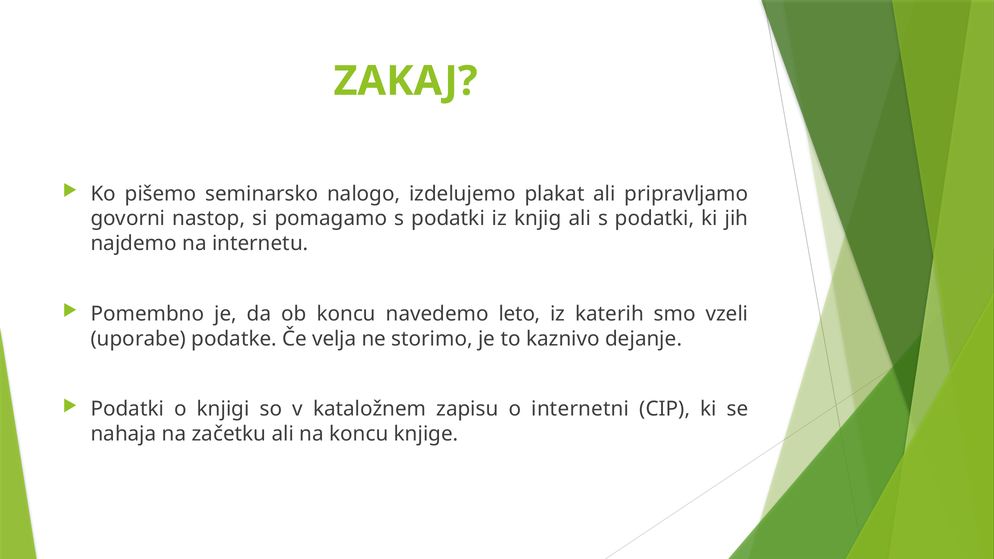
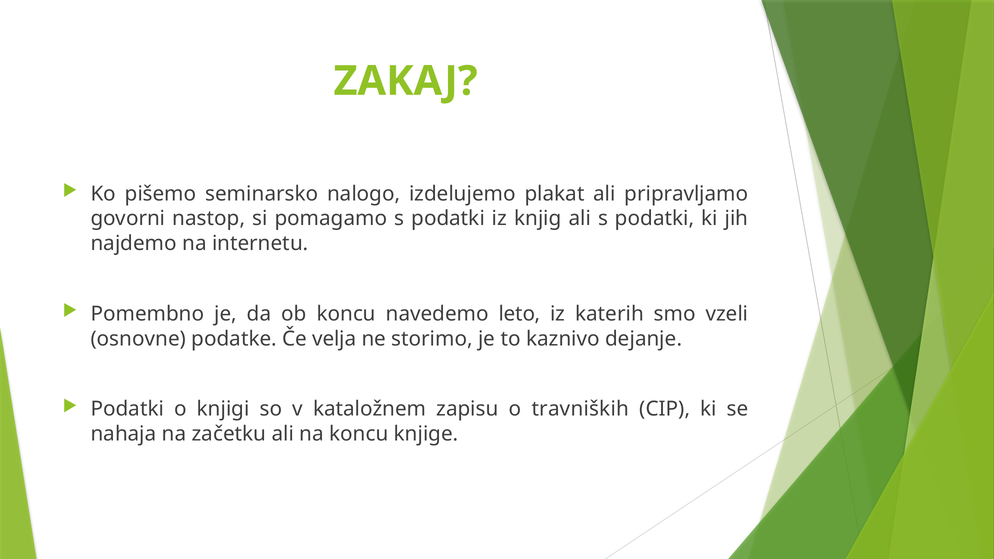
uporabe: uporabe -> osnovne
internetni: internetni -> travniških
